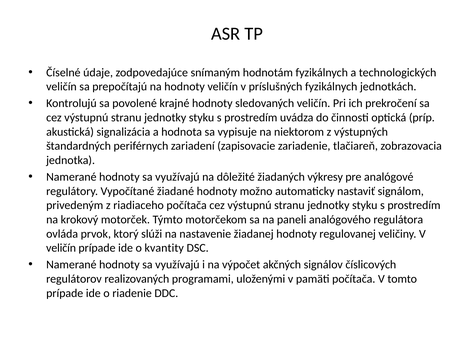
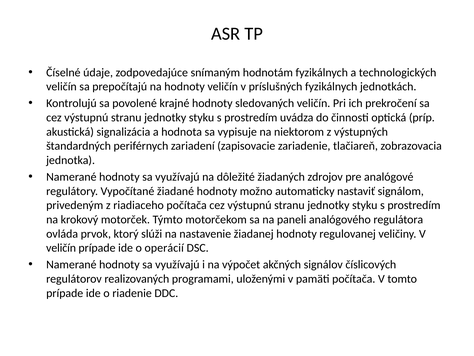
výkresy: výkresy -> zdrojov
kvantity: kvantity -> operácií
